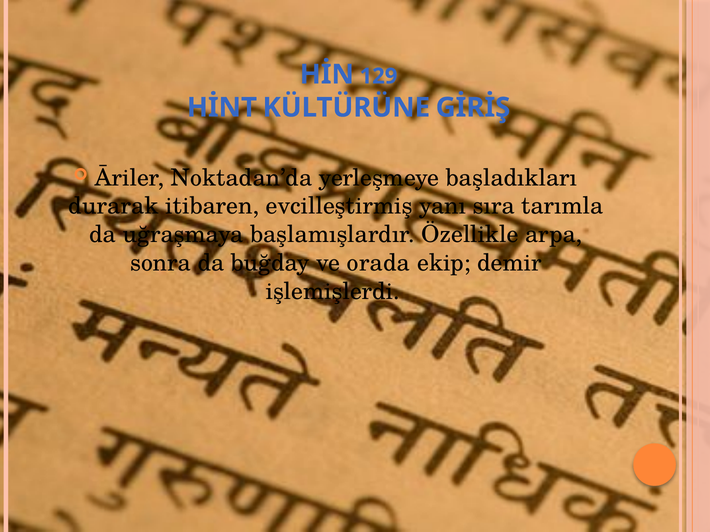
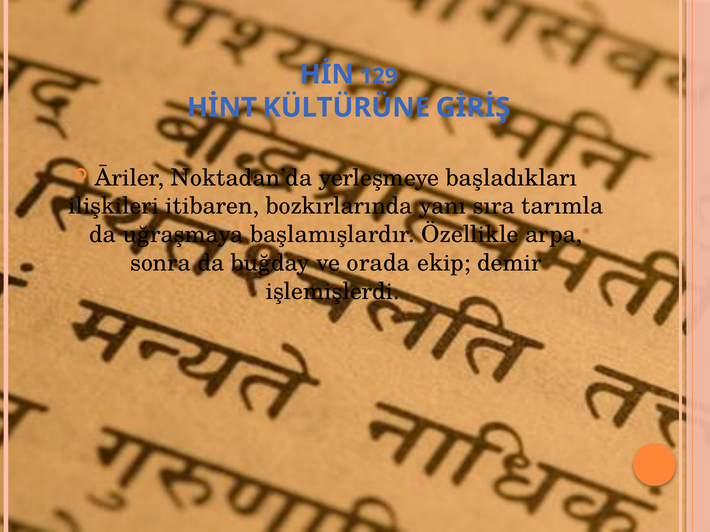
durarak: durarak -> ilişkileri
evcilleştirmiş: evcilleştirmiş -> bozkırlarında
